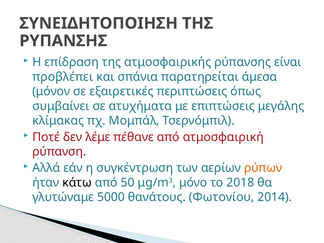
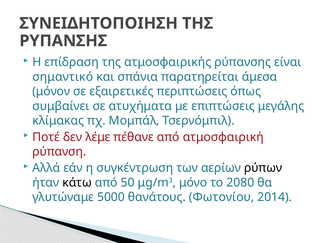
προβλέπει: προβλέπει -> σημαντικό
ρύπων colour: orange -> black
2018: 2018 -> 2080
